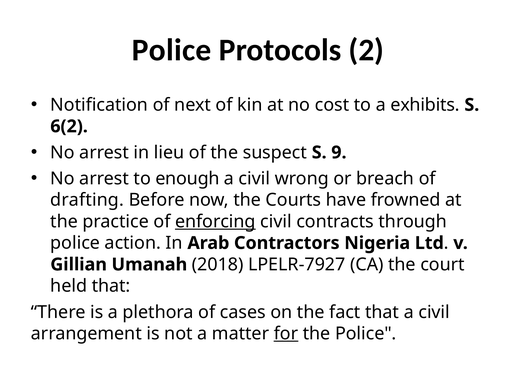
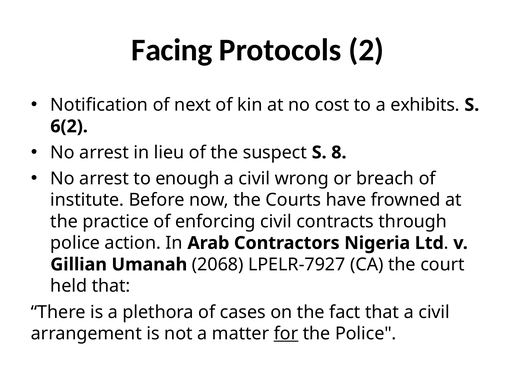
Police at (172, 50): Police -> Facing
9: 9 -> 8
drafting: drafting -> institute
enforcing underline: present -> none
2018: 2018 -> 2068
